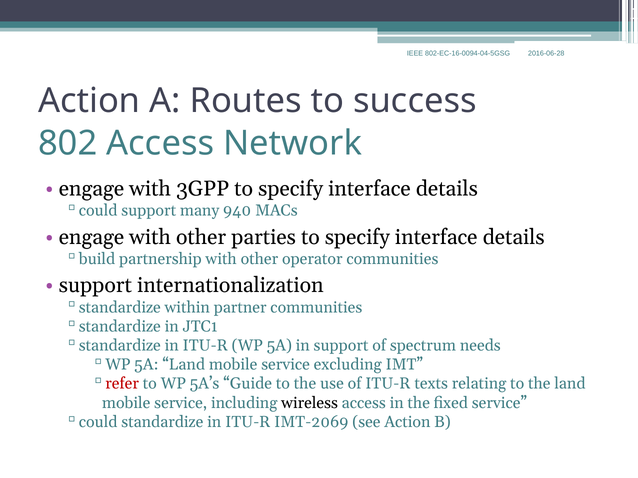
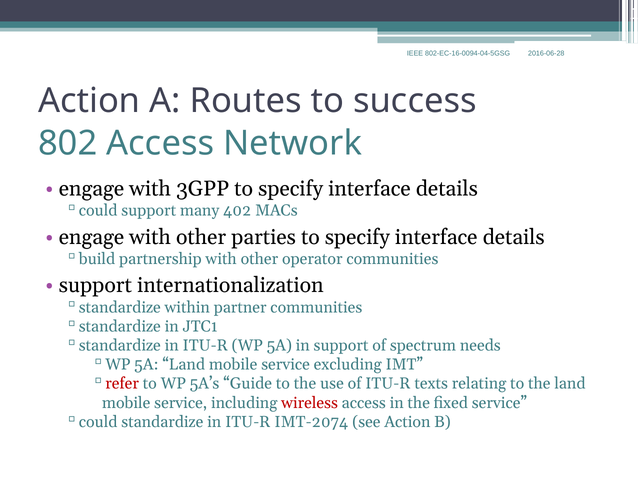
940: 940 -> 402
wireless colour: black -> red
IMT-2069: IMT-2069 -> IMT-2074
